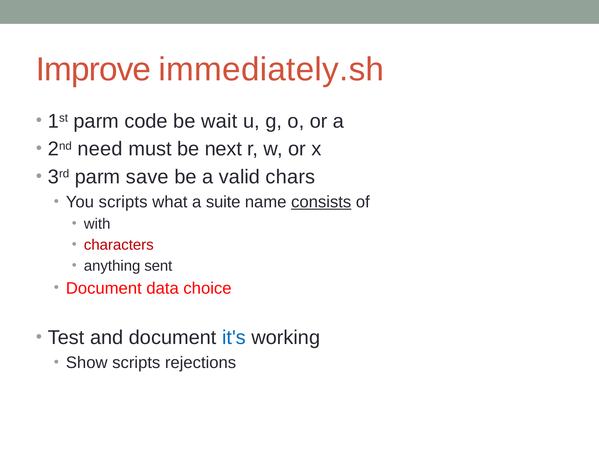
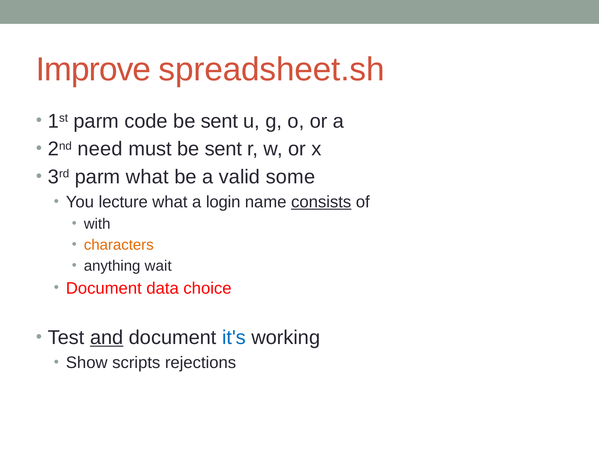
immediately.sh: immediately.sh -> spreadsheet.sh
wait at (219, 121): wait -> sent
must be next: next -> sent
parm save: save -> what
chars: chars -> some
You scripts: scripts -> lecture
suite: suite -> login
characters colour: red -> orange
sent: sent -> wait
and underline: none -> present
